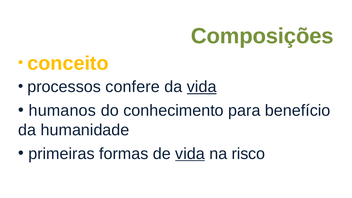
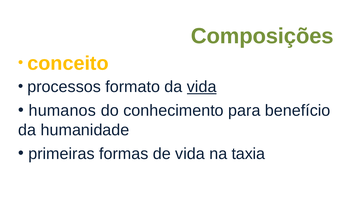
confere: confere -> formato
vida at (190, 154) underline: present -> none
risco: risco -> taxia
